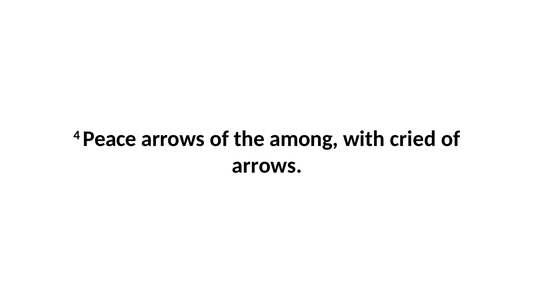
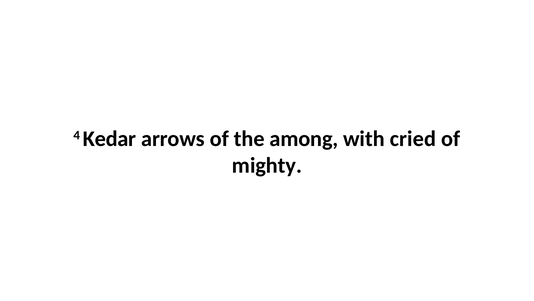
Peace: Peace -> Kedar
arrows at (267, 165): arrows -> mighty
